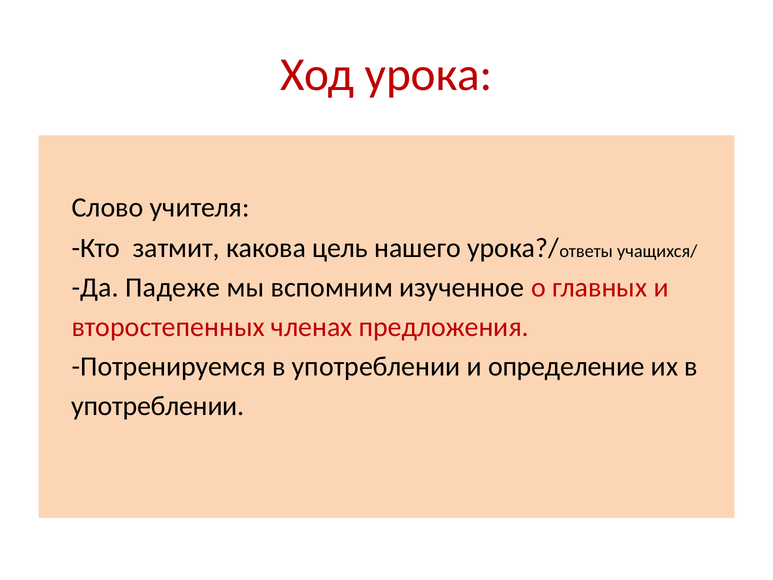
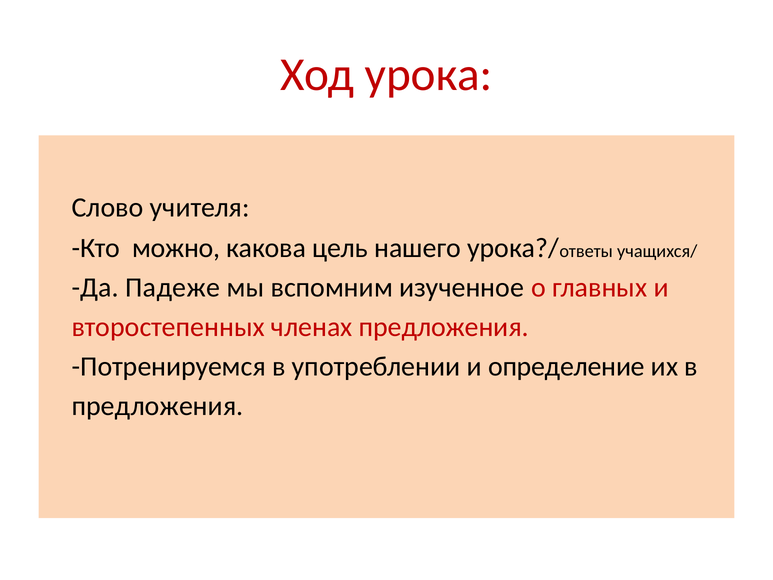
затмит: затмит -> можно
употреблении at (158, 406): употреблении -> предложения
